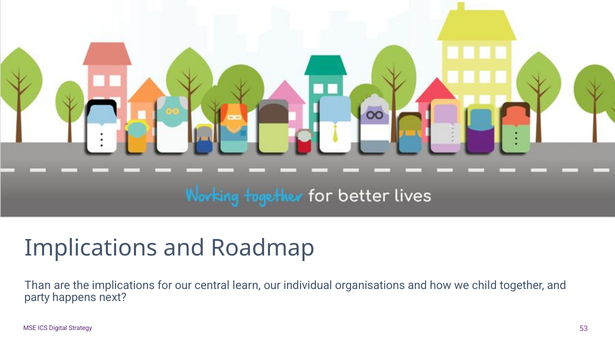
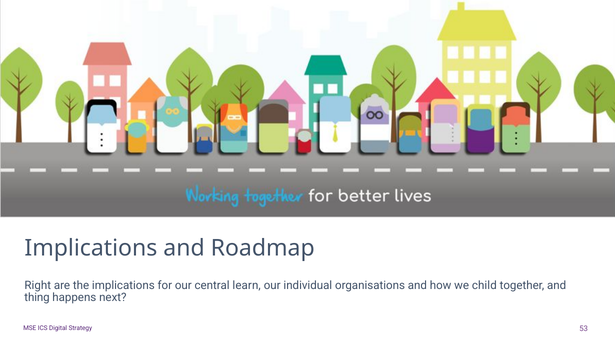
Than: Than -> Right
party: party -> thing
